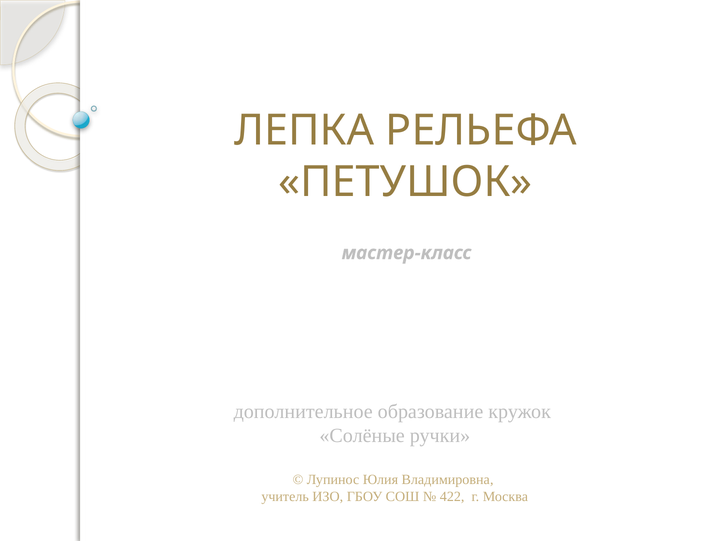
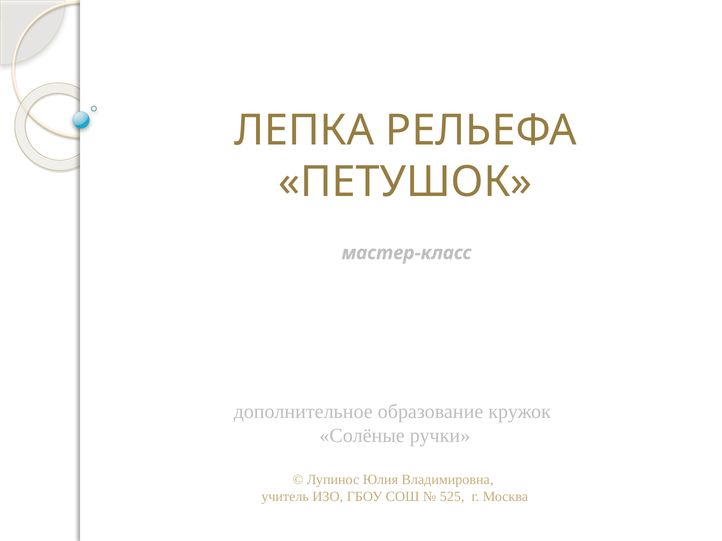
422: 422 -> 525
